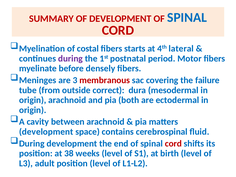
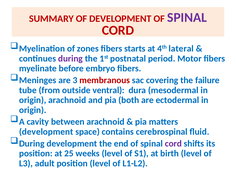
SPINAL at (187, 17) colour: blue -> purple
costal: costal -> zones
densely: densely -> embryo
correct: correct -> ventral
cord at (173, 144) colour: red -> purple
38: 38 -> 25
